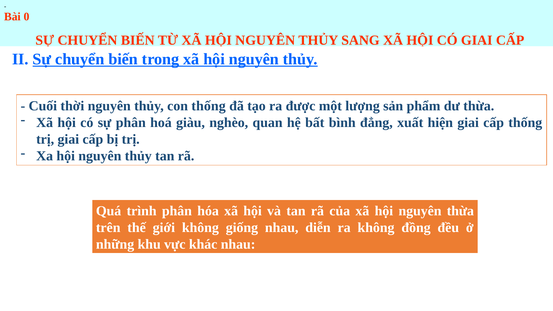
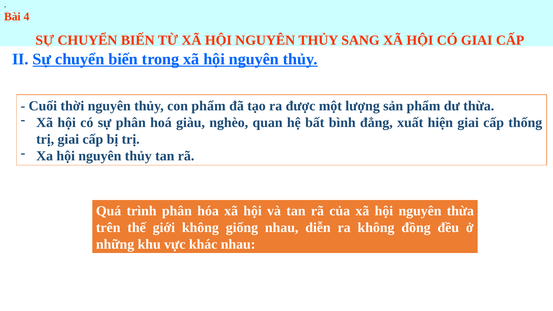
0: 0 -> 4
con thống: thống -> phẩm
